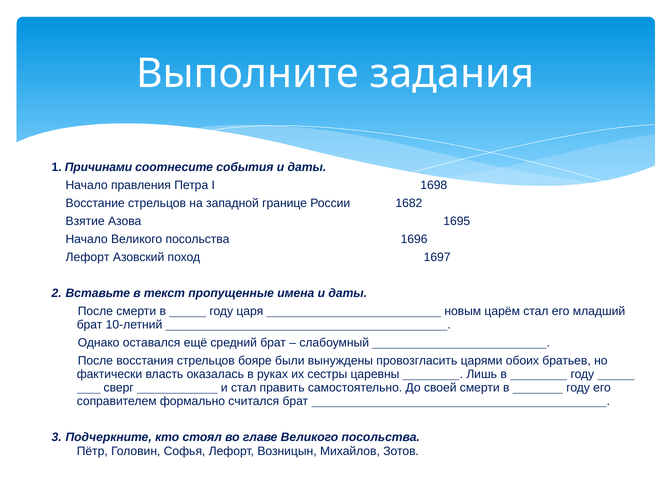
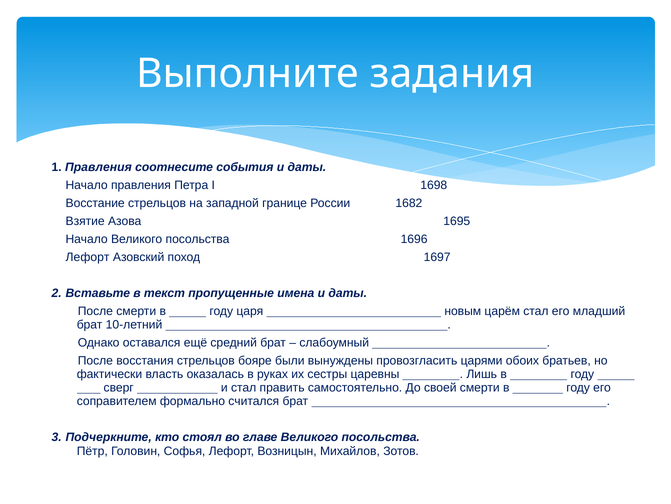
1 Причинами: Причинами -> Правления
